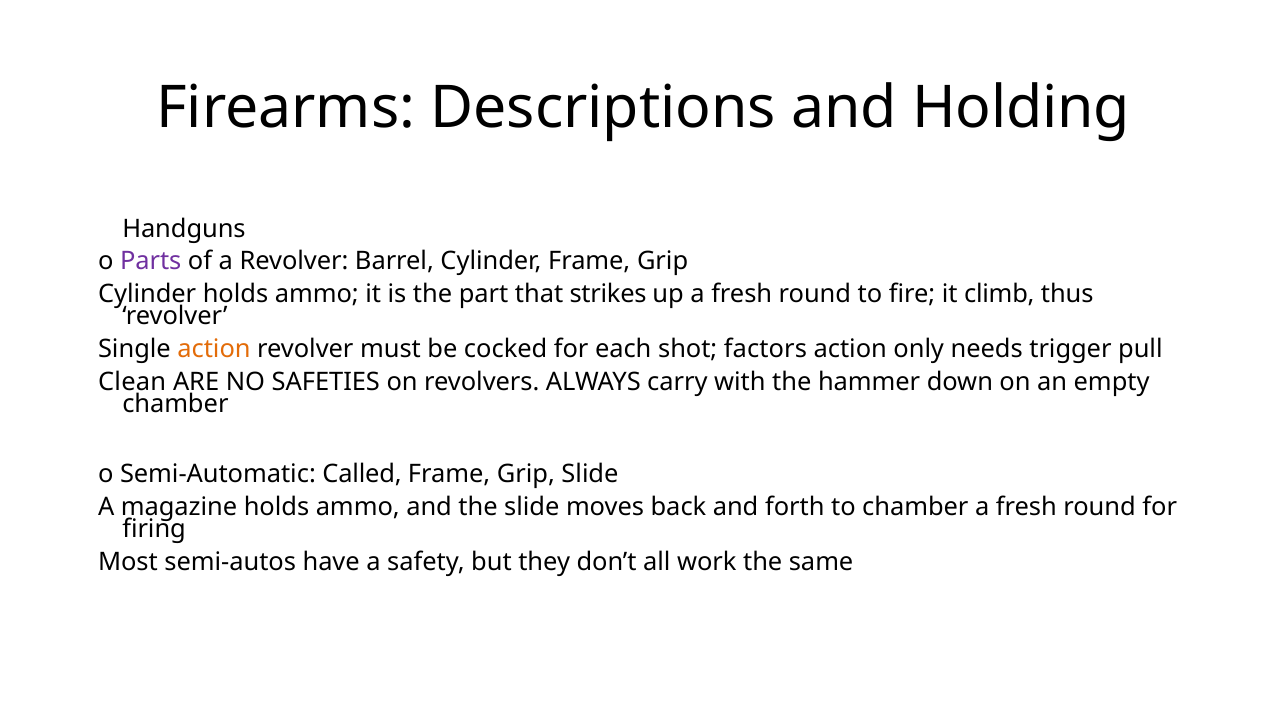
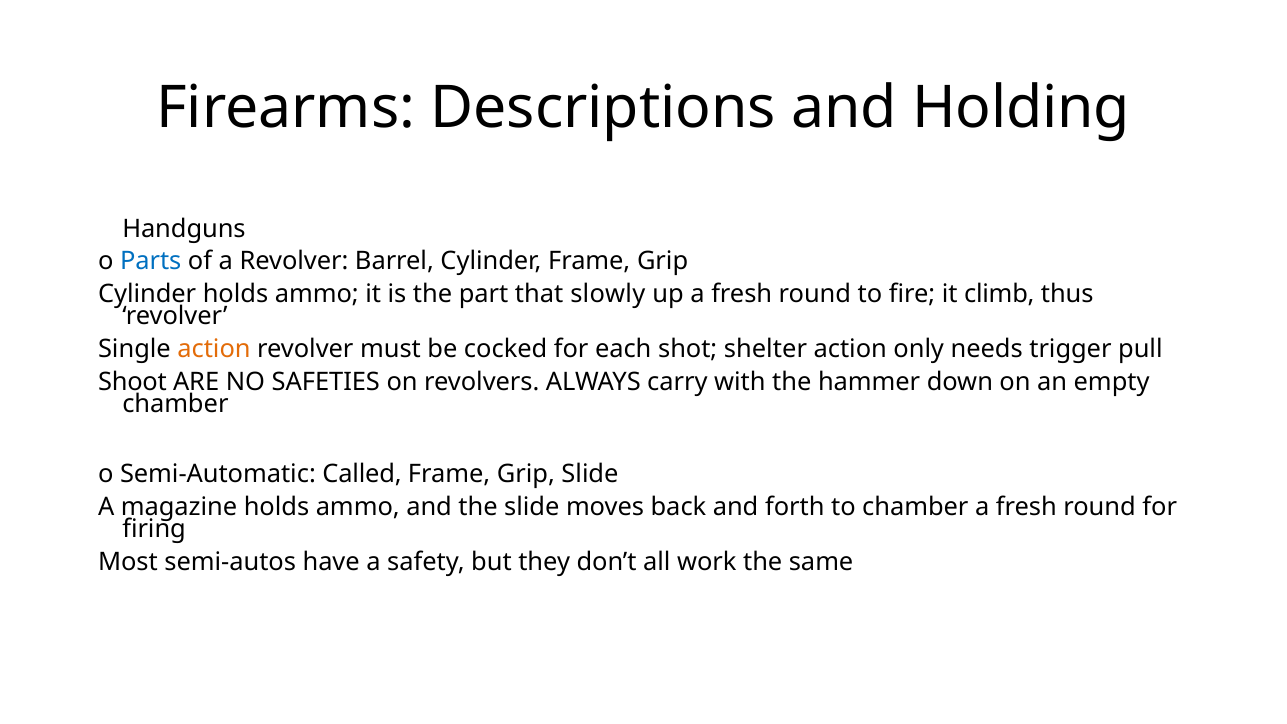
Parts colour: purple -> blue
strikes: strikes -> slowly
factors: factors -> shelter
Clean: Clean -> Shoot
